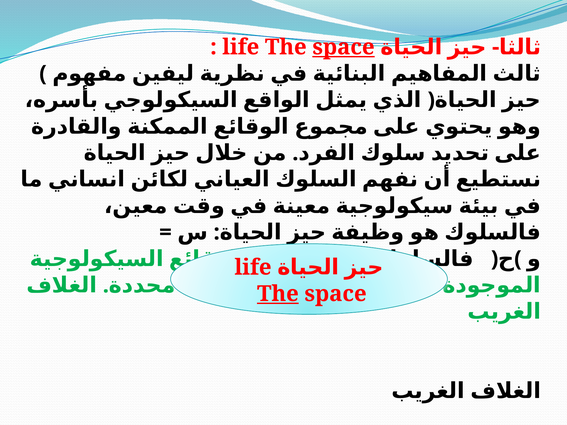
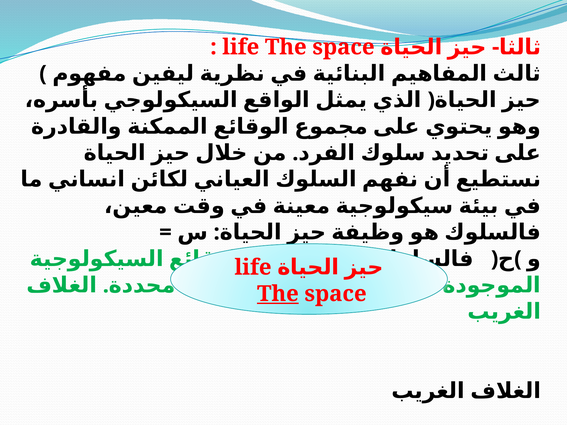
space at (343, 47) underline: present -> none
